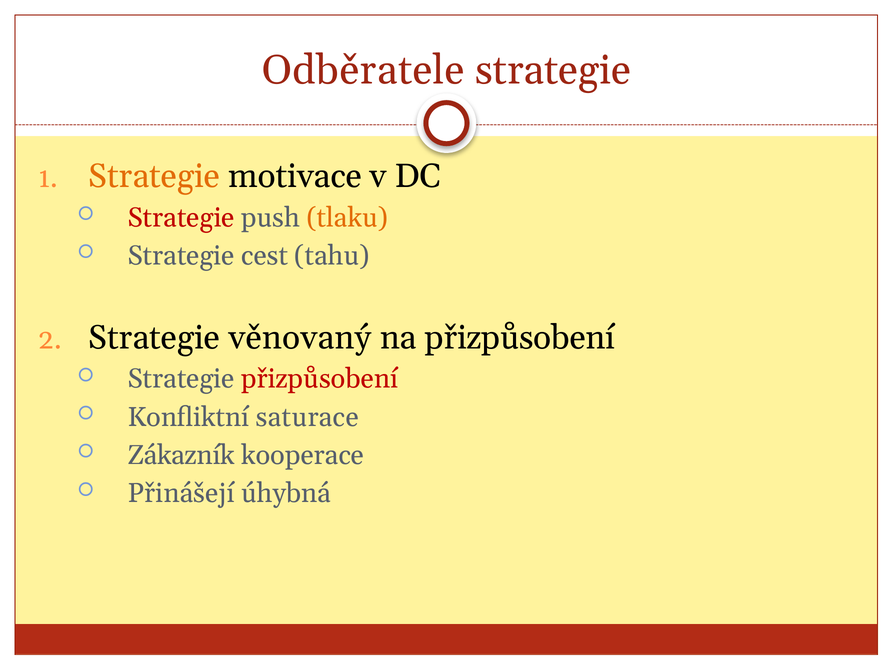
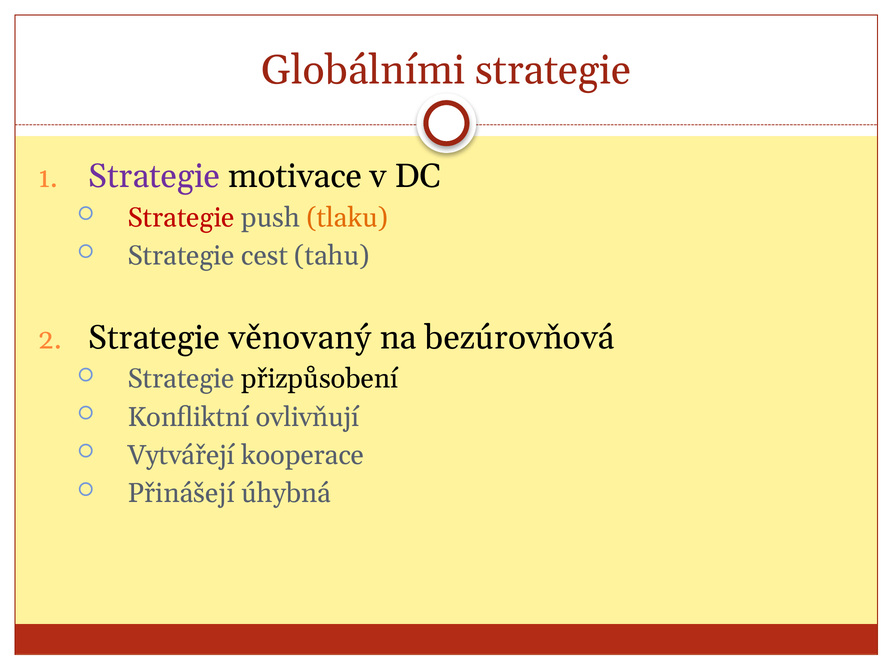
Odběratele: Odběratele -> Globálními
Strategie at (154, 176) colour: orange -> purple
na přizpůsobení: přizpůsobení -> bezúrovňová
přizpůsobení at (320, 379) colour: red -> black
saturace: saturace -> ovlivňují
Zákazník: Zákazník -> Vytvářejí
